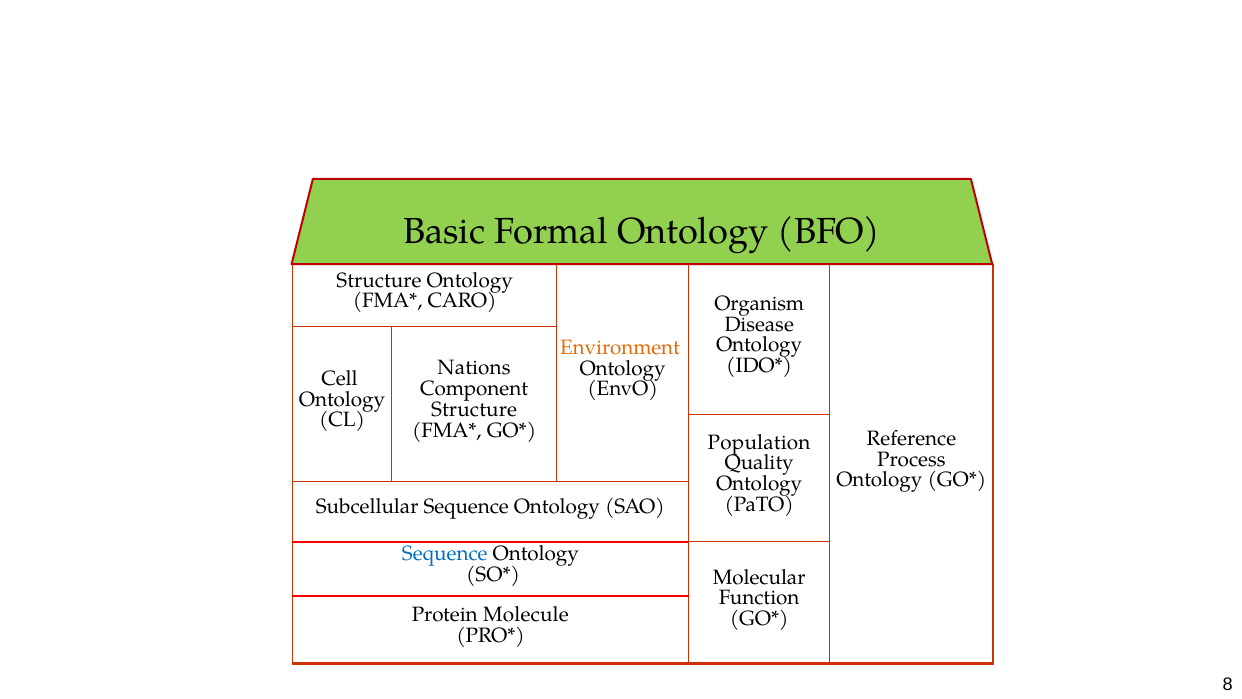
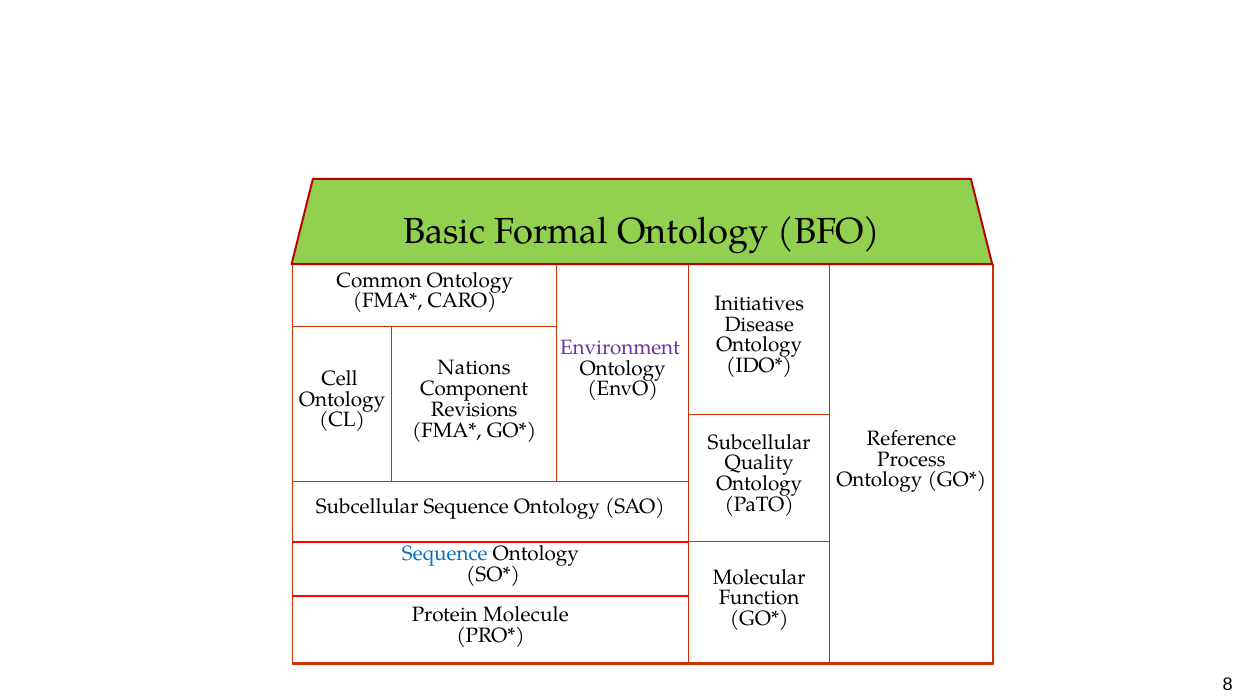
Structure at (379, 280): Structure -> Common
Organism: Organism -> Initiatives
Environment colour: orange -> purple
Structure at (474, 410): Structure -> Revisions
Population at (759, 442): Population -> Subcellular
